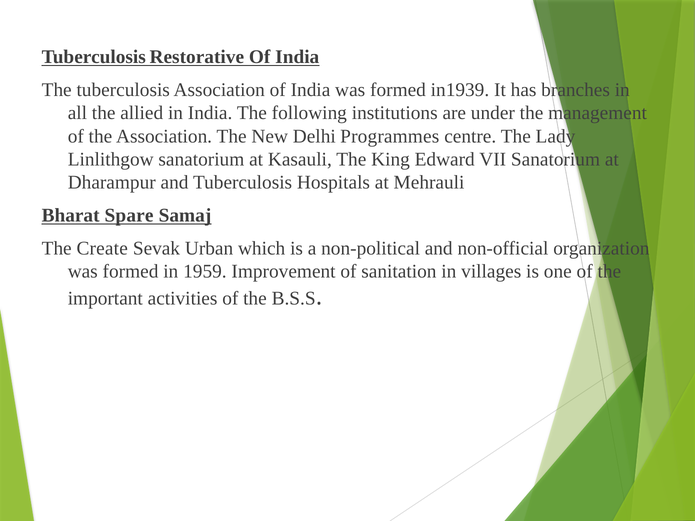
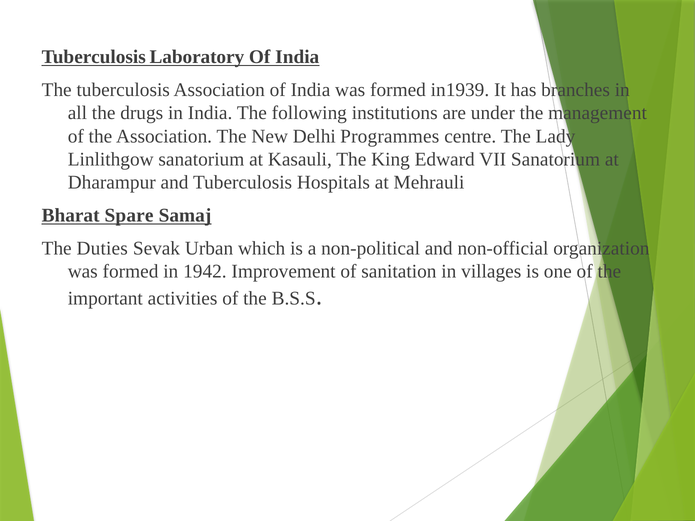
Restorative: Restorative -> Laboratory
allied: allied -> drugs
Create: Create -> Duties
1959: 1959 -> 1942
